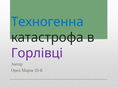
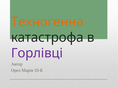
Техногенна colour: blue -> orange
